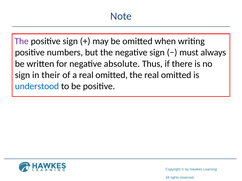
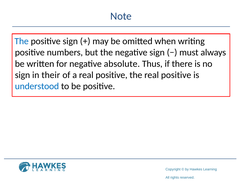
The at (22, 41) colour: purple -> blue
a real omitted: omitted -> positive
the real omitted: omitted -> positive
